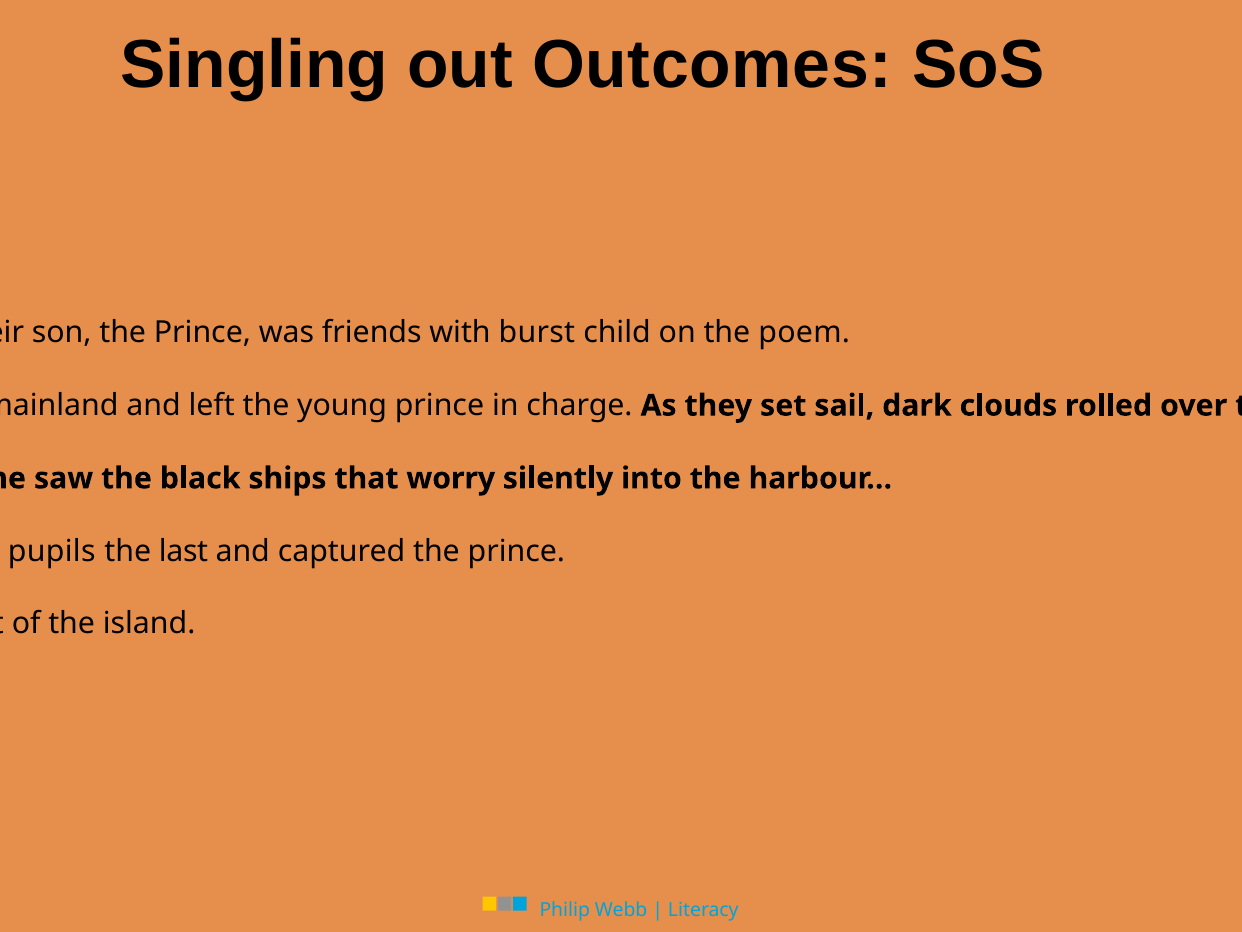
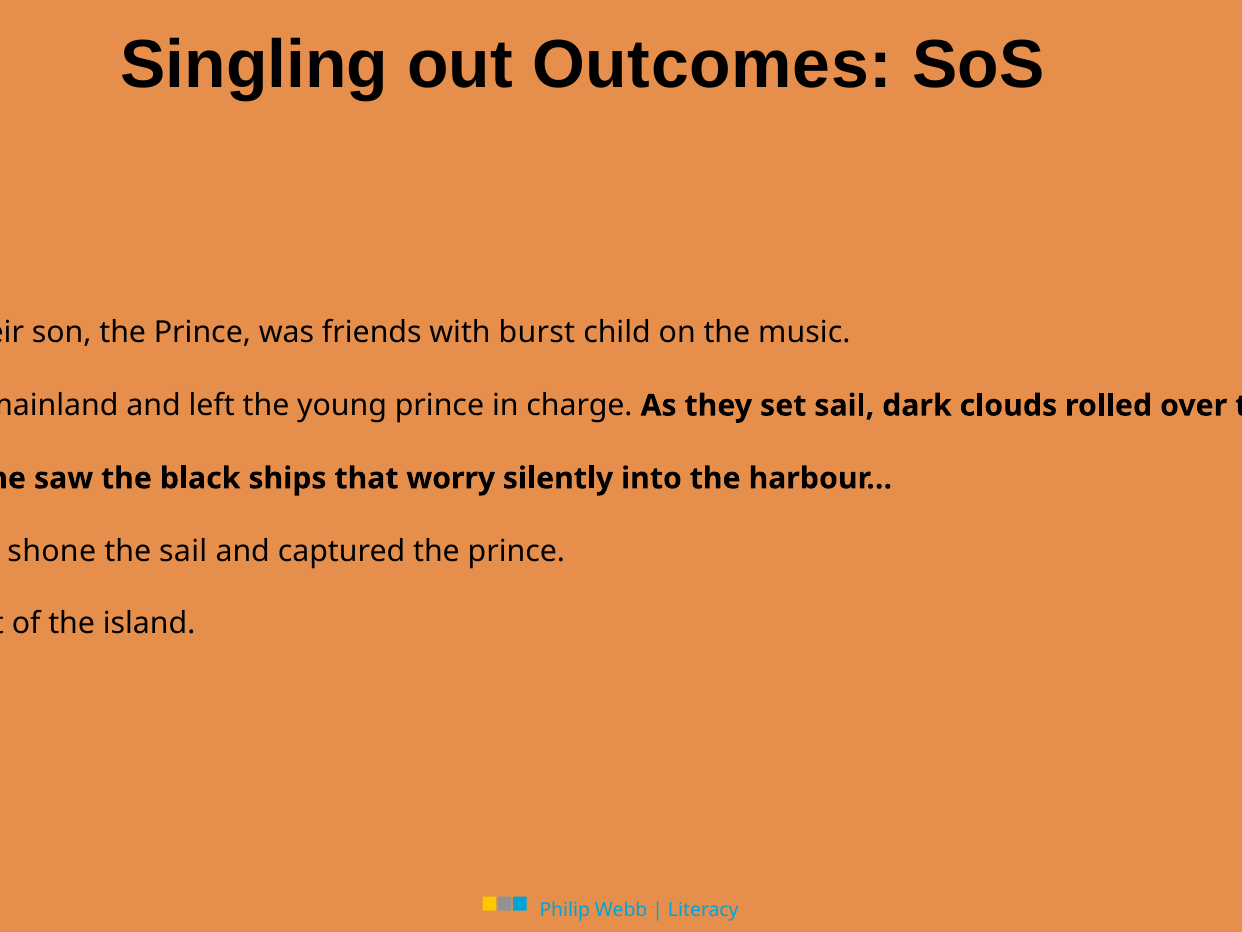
poem: poem -> music
pupils: pupils -> shone
the last: last -> sail
